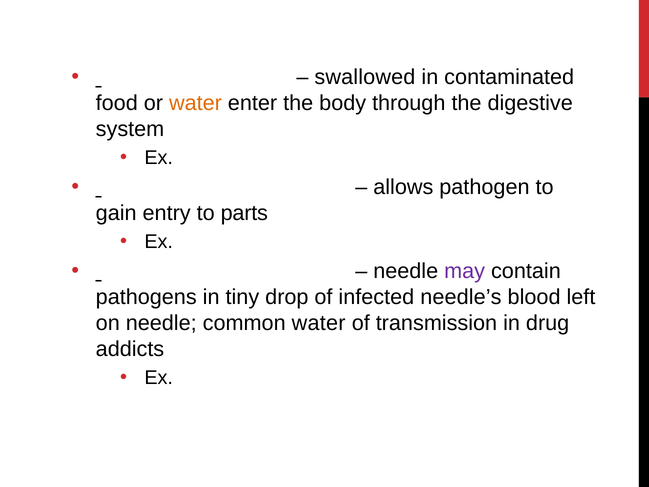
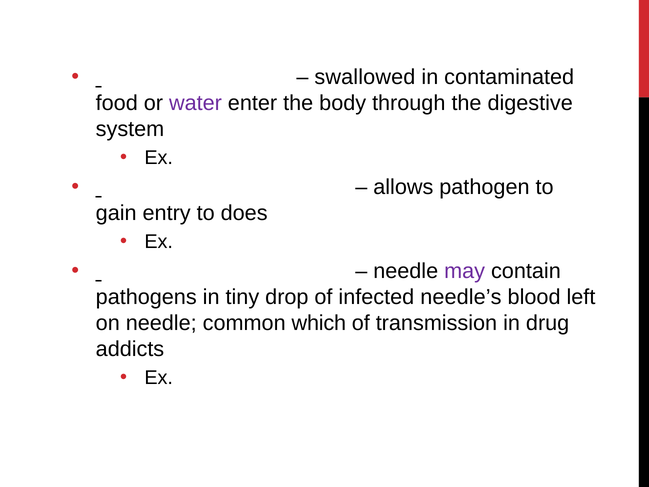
water at (195, 103) colour: orange -> purple
parts: parts -> does
common water: water -> which
